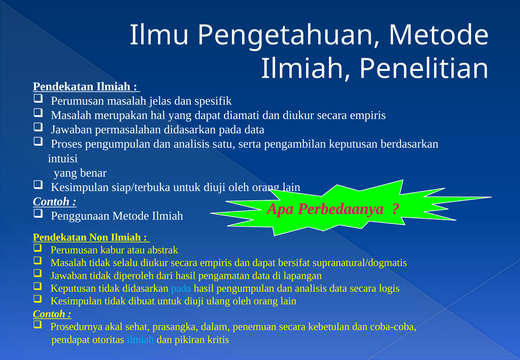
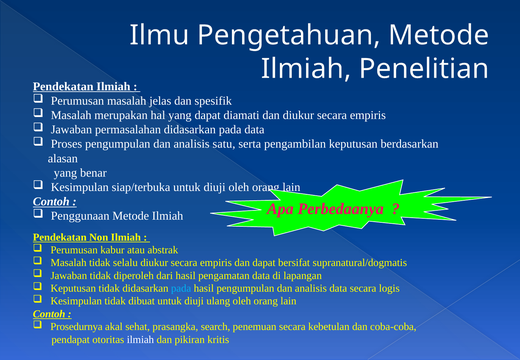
intuisi: intuisi -> alasan
dalam: dalam -> search
ilmiah at (140, 340) colour: light blue -> white
